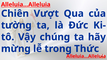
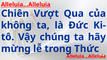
tường: tường -> không
